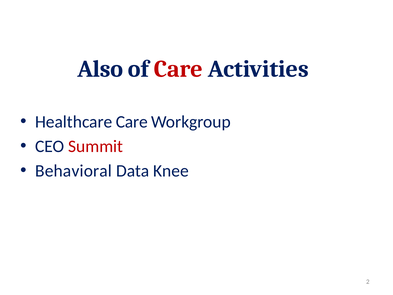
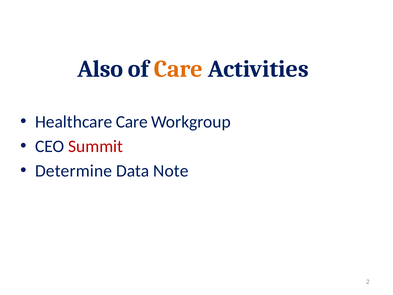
Care at (178, 69) colour: red -> orange
Behavioral: Behavioral -> Determine
Knee: Knee -> Note
